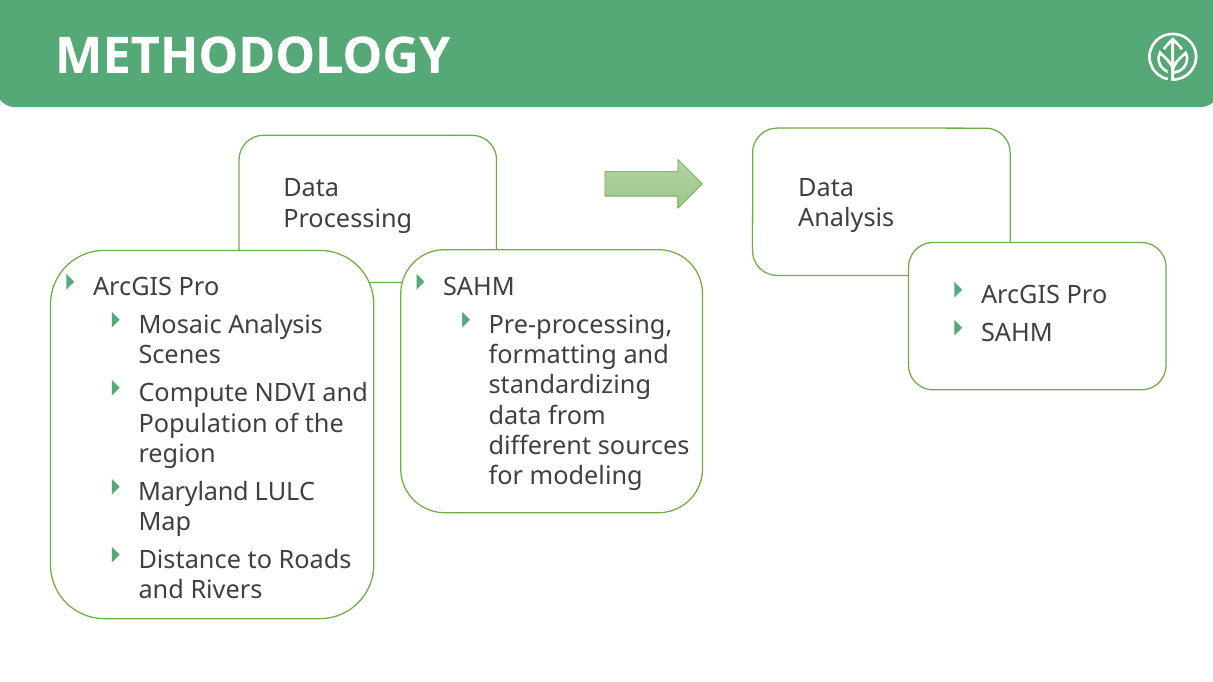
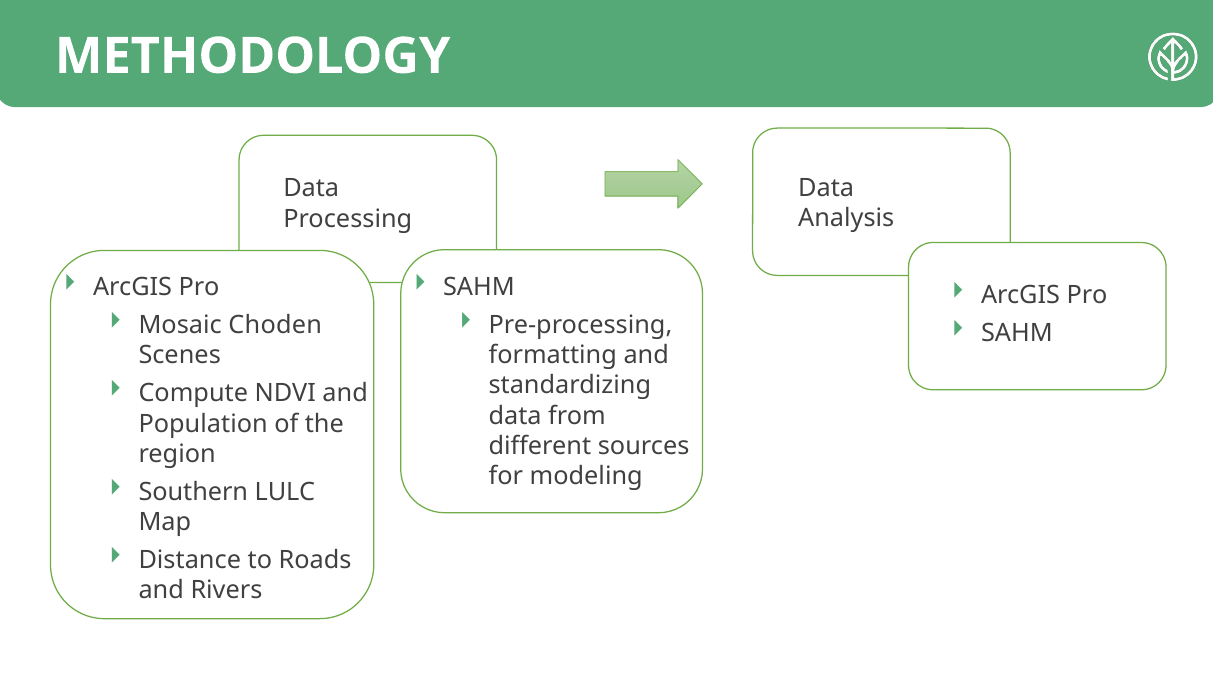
Mosaic Analysis: Analysis -> Choden
Maryland: Maryland -> Southern
